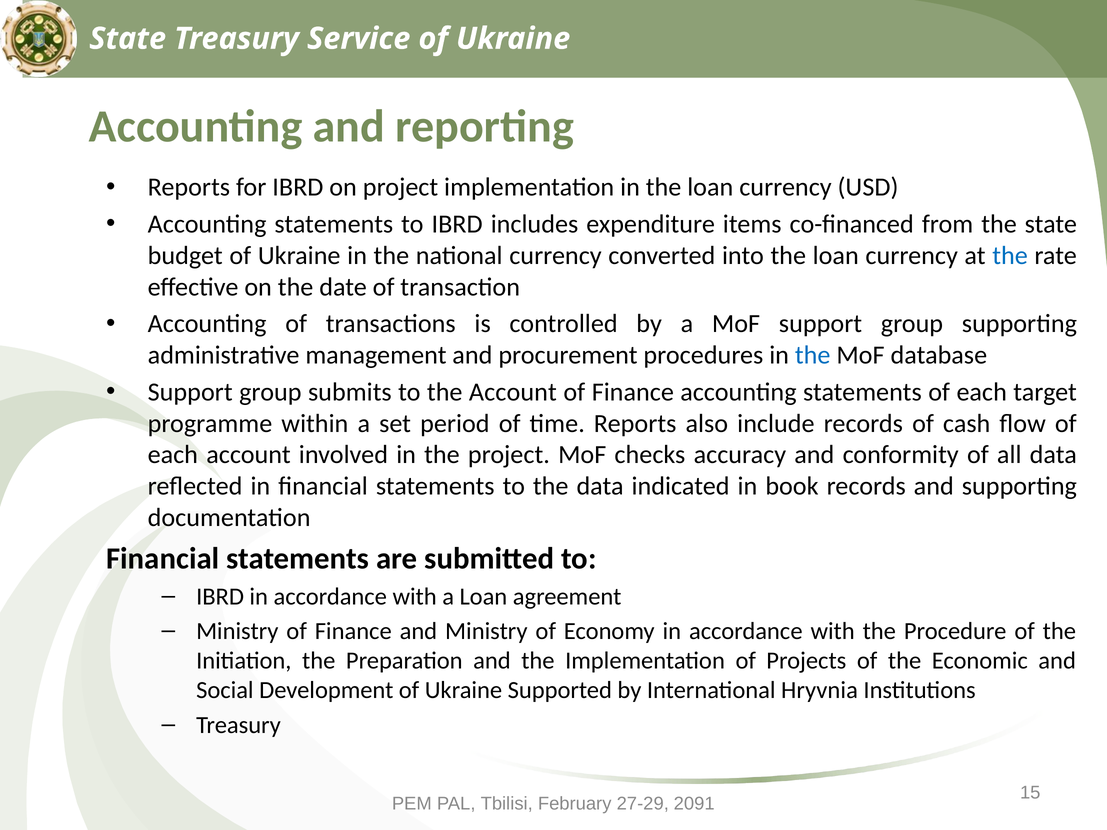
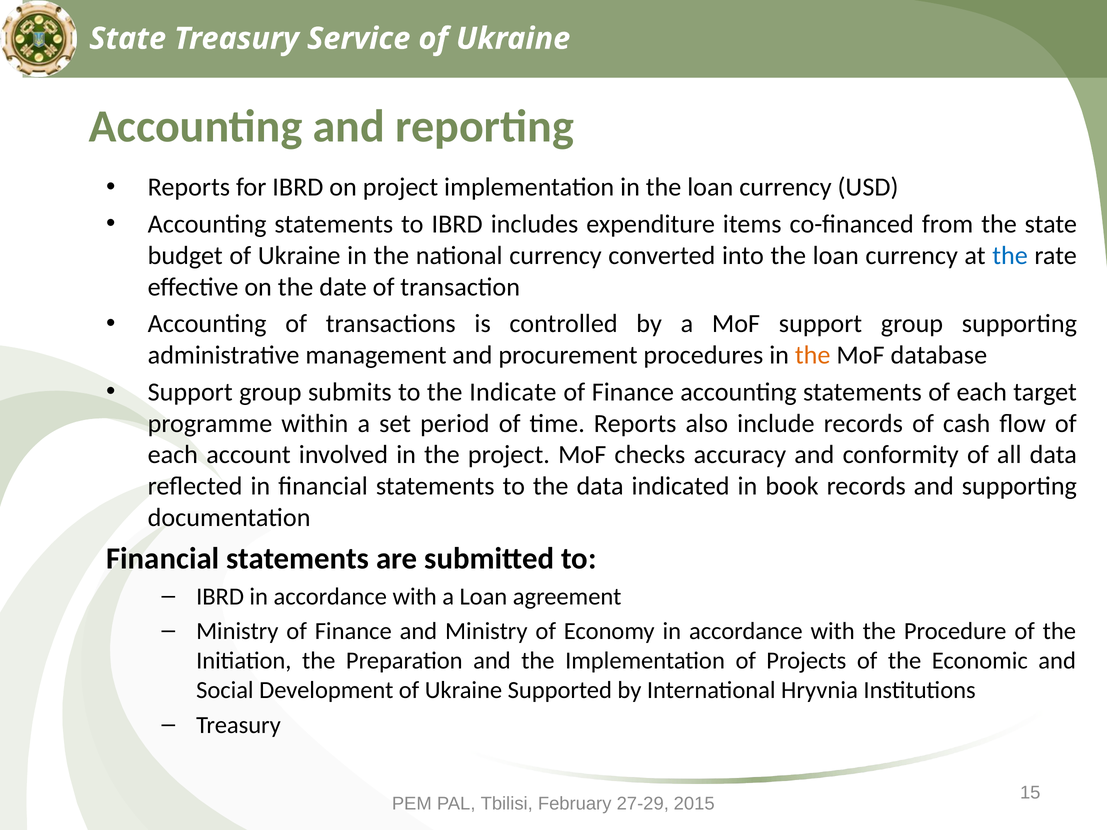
the at (813, 355) colour: blue -> orange
the Account: Account -> Indicate
2091: 2091 -> 2015
